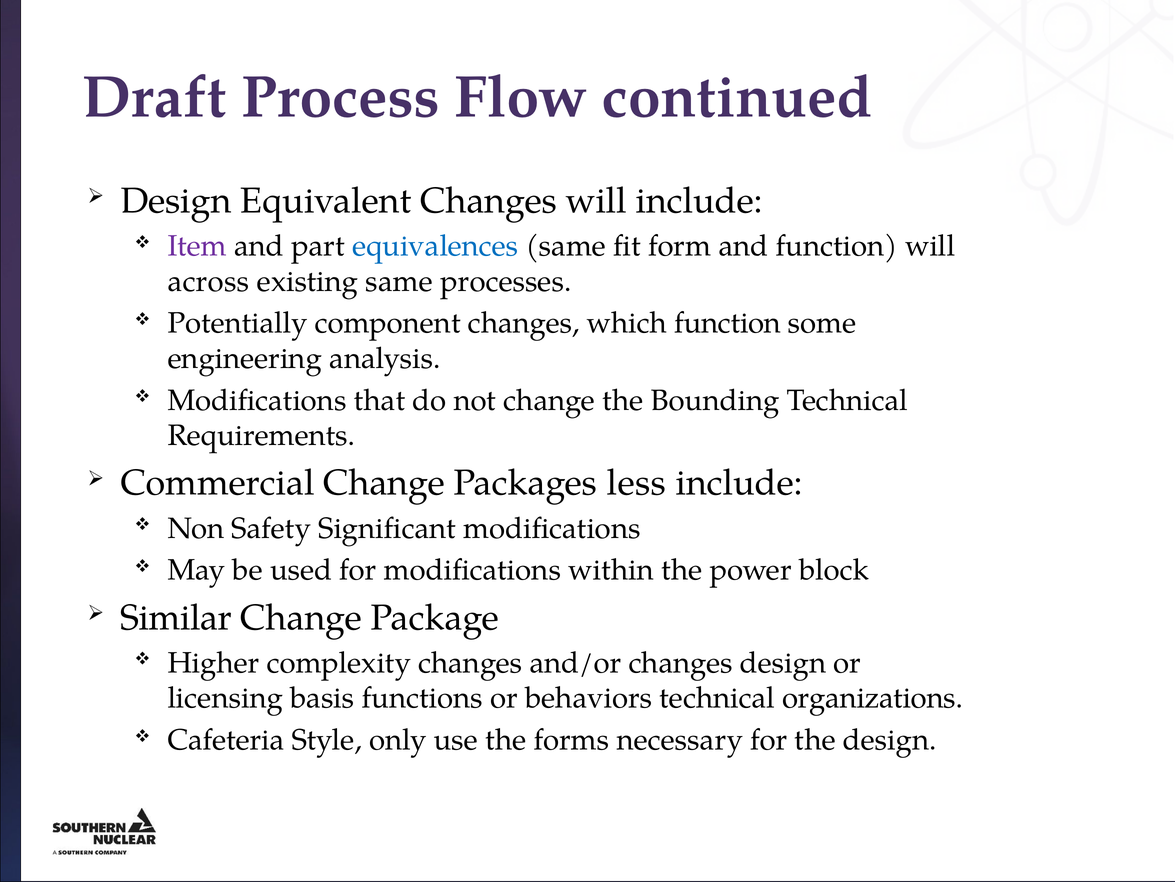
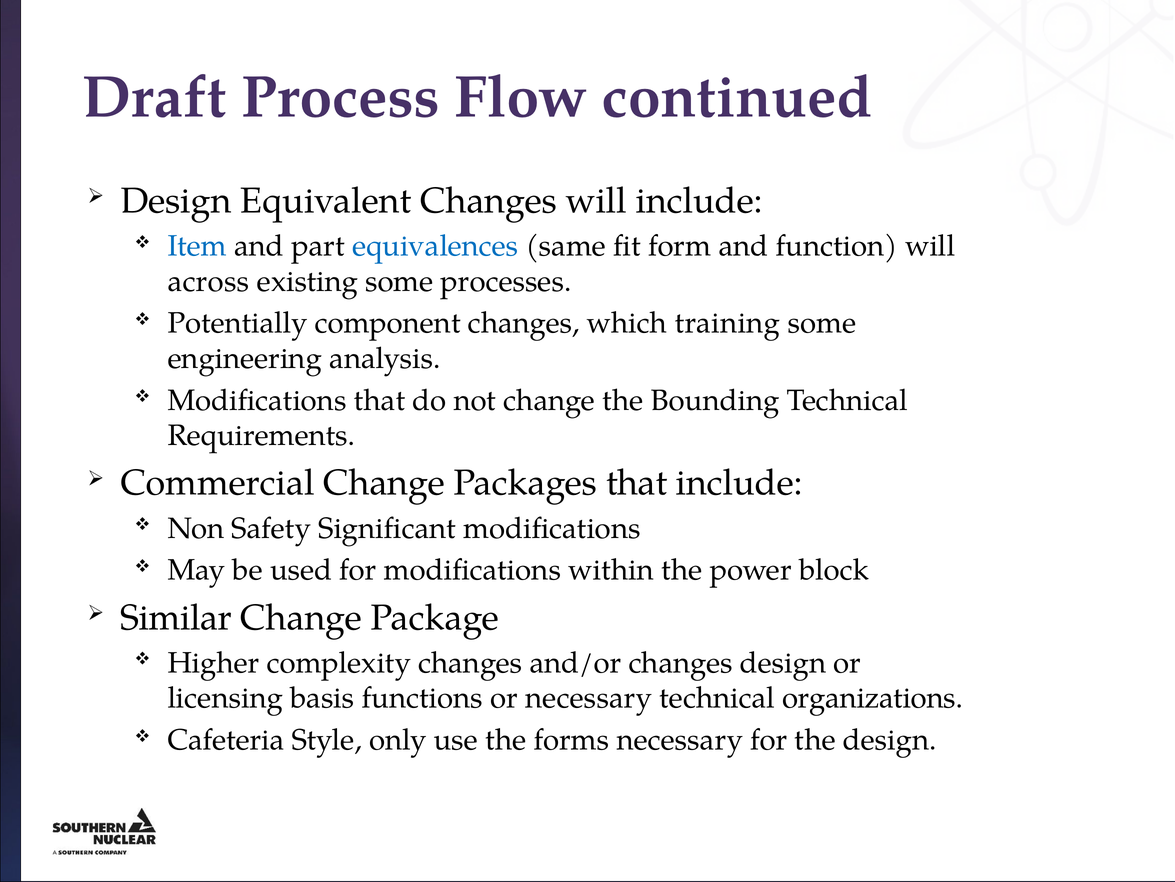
Item colour: purple -> blue
existing same: same -> some
which function: function -> training
Packages less: less -> that
or behaviors: behaviors -> necessary
